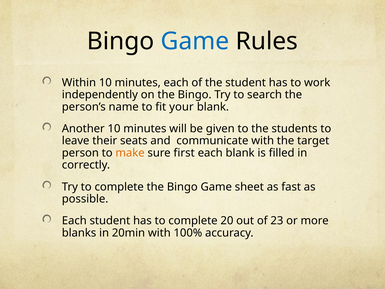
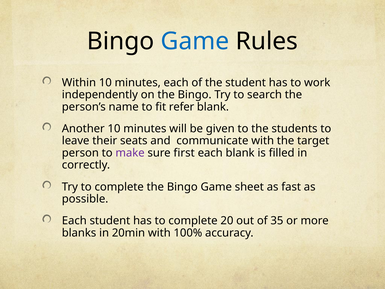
your: your -> refer
make colour: orange -> purple
23: 23 -> 35
